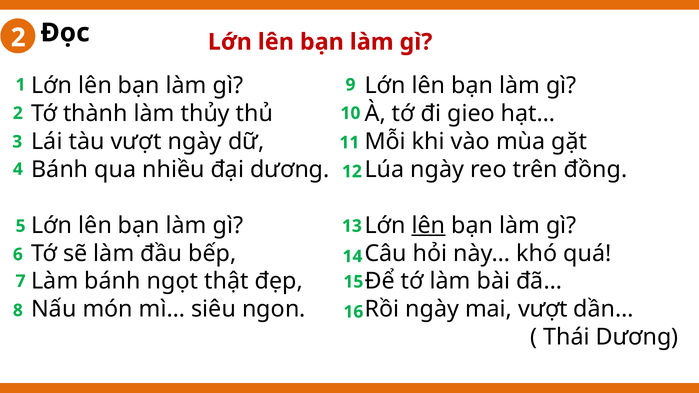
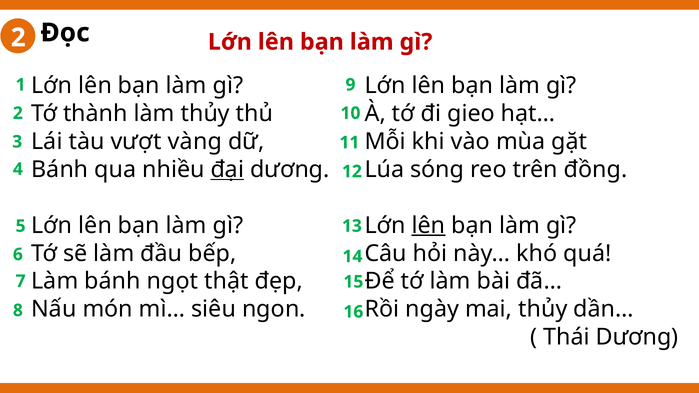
vượt ngày: ngày -> vàng
đại underline: none -> present
Lúa ngày: ngày -> sóng
mai vượt: vượt -> thủy
